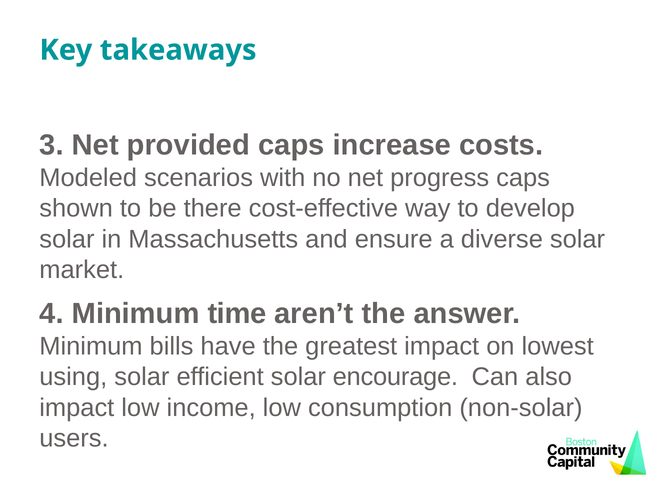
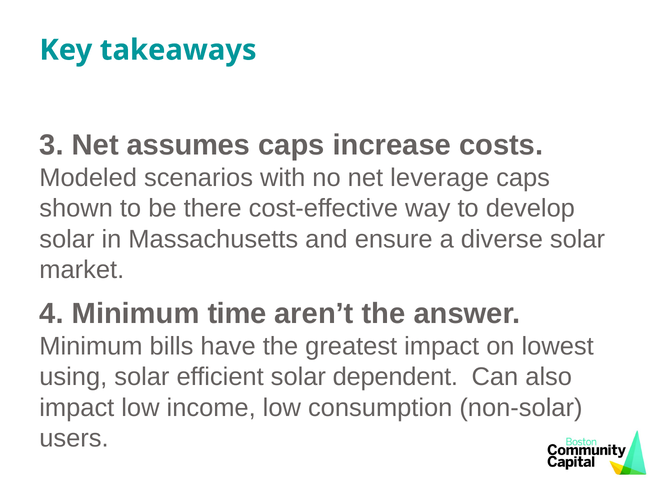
provided: provided -> assumes
progress: progress -> leverage
encourage: encourage -> dependent
